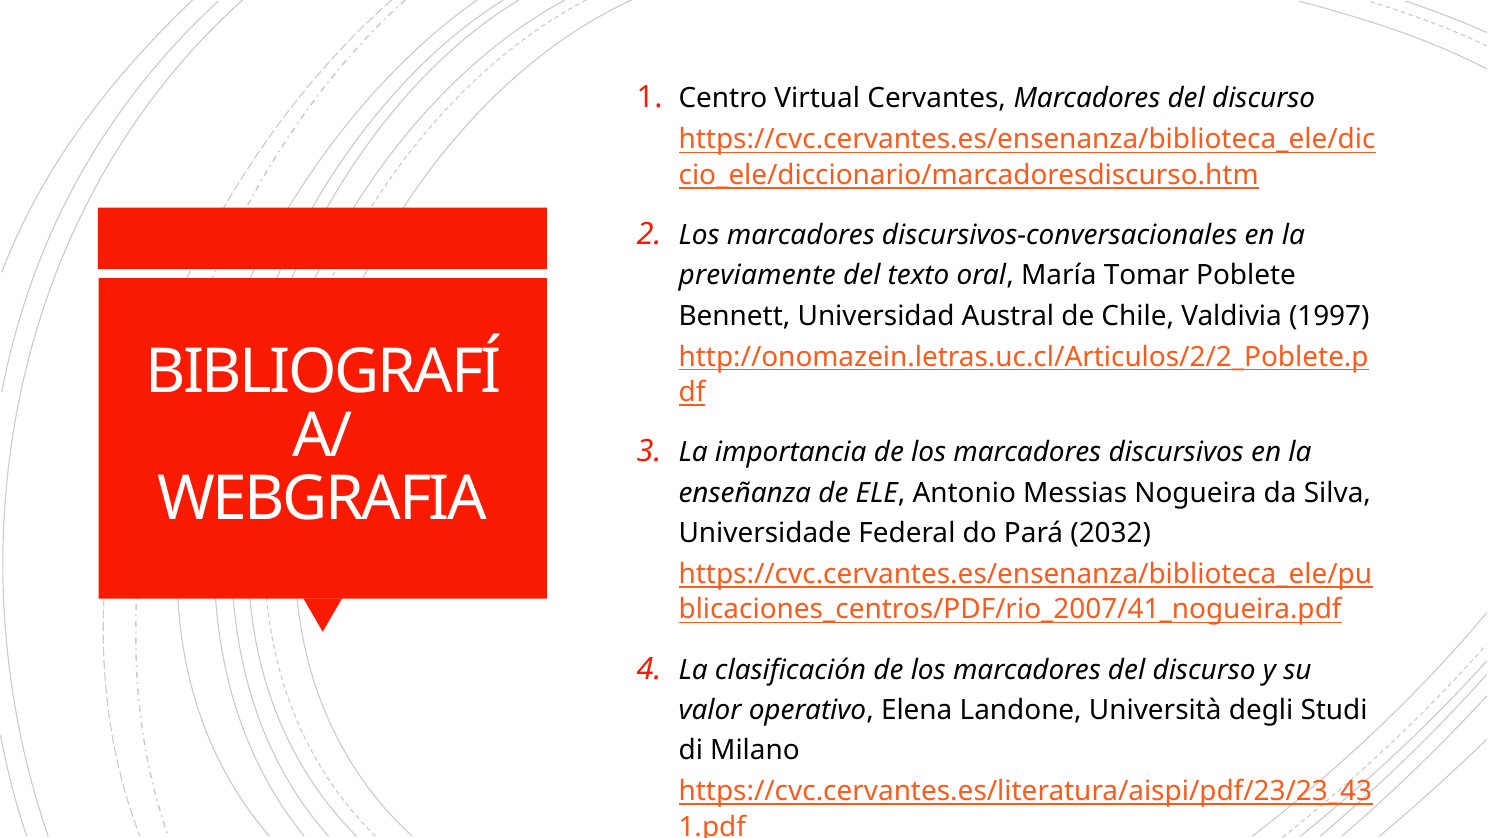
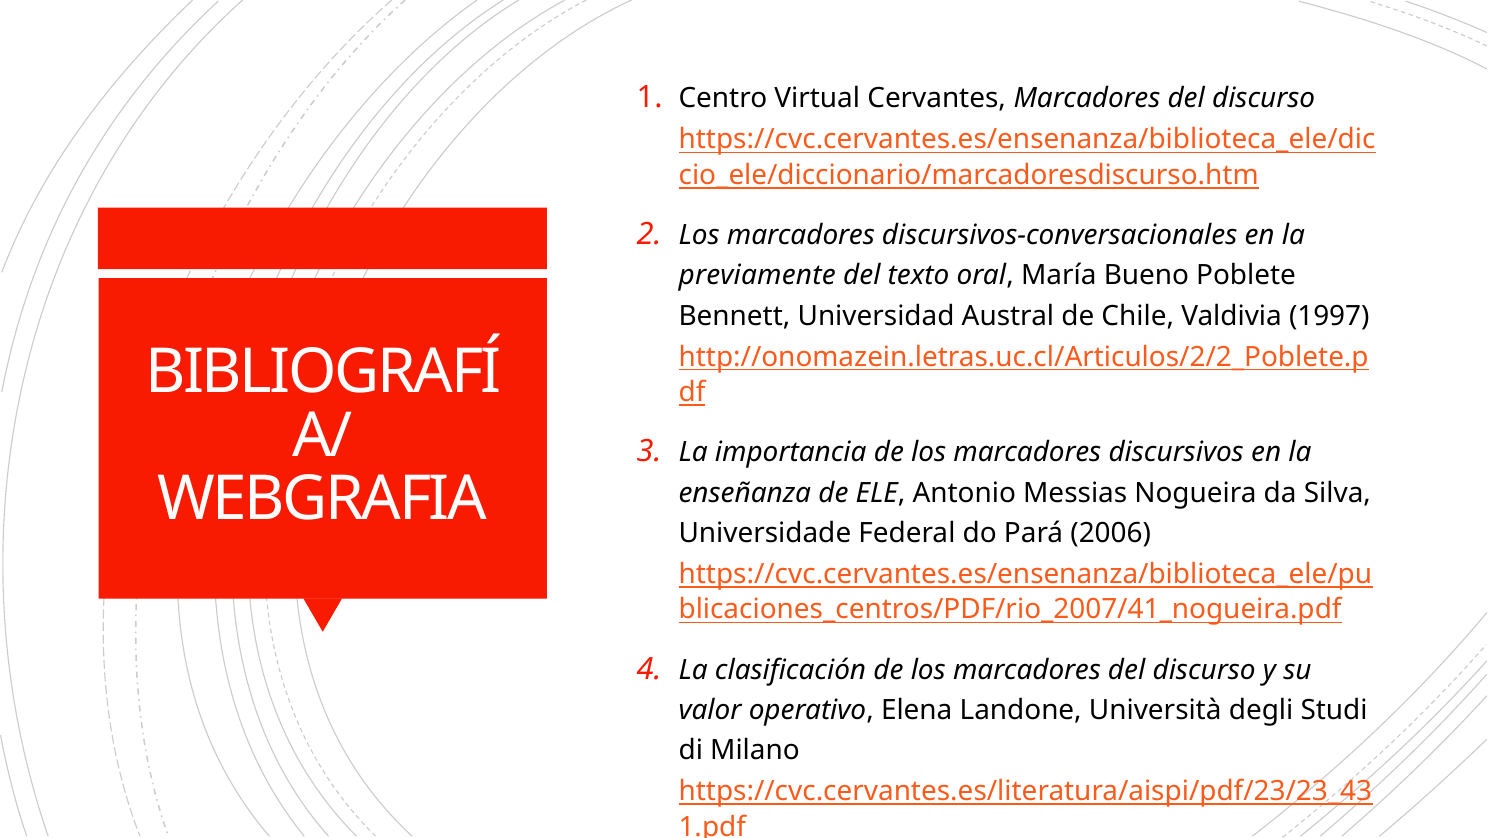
Tomar: Tomar -> Bueno
2032: 2032 -> 2006
